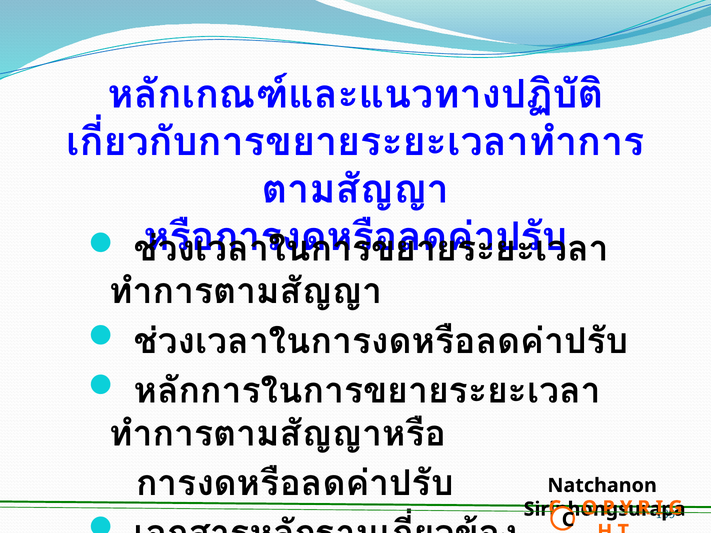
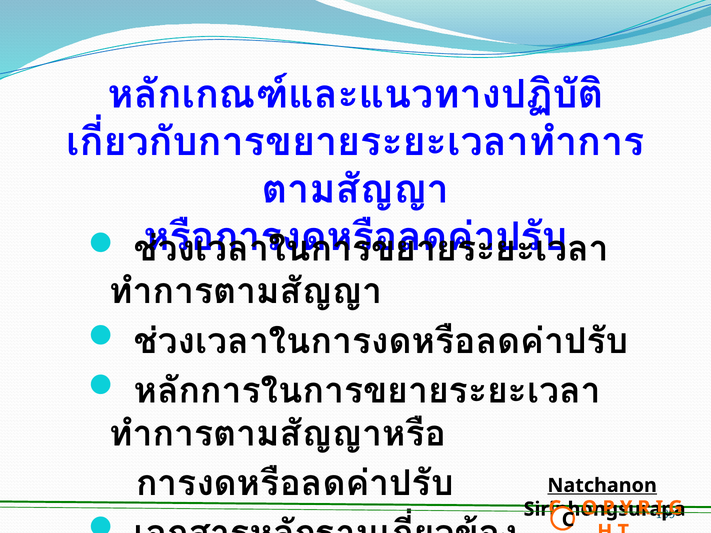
Natchanon underline: none -> present
